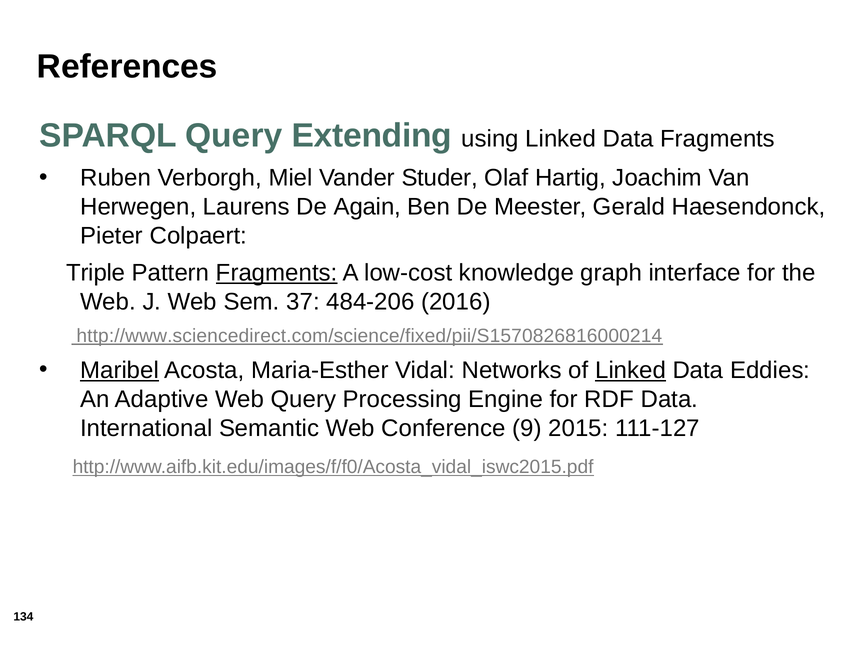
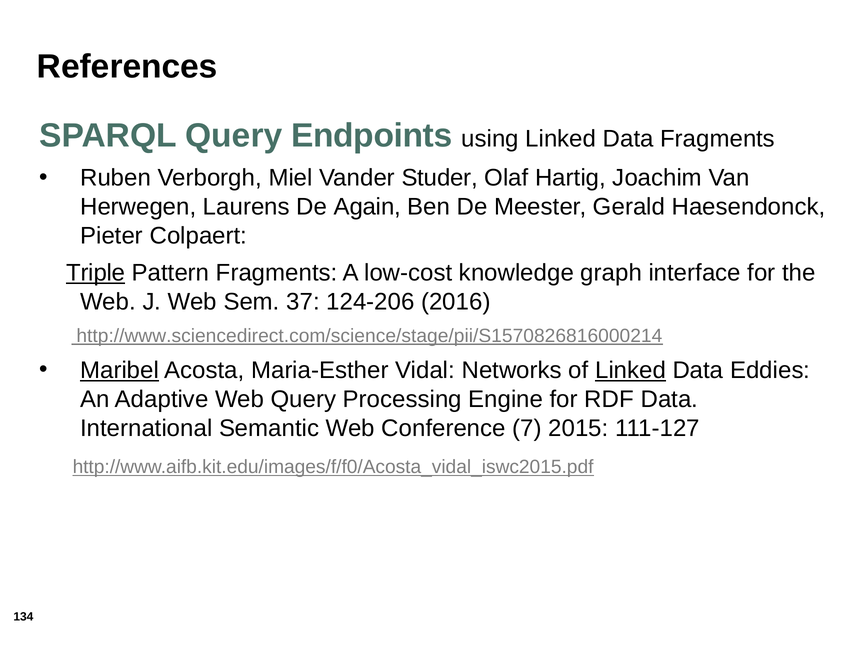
Extending: Extending -> Endpoints
Triple underline: none -> present
Fragments at (277, 273) underline: present -> none
484-206: 484-206 -> 124-206
http://www.sciencedirect.com/science/fixed/pii/S1570826816000214: http://www.sciencedirect.com/science/fixed/pii/S1570826816000214 -> http://www.sciencedirect.com/science/stage/pii/S1570826816000214
9: 9 -> 7
